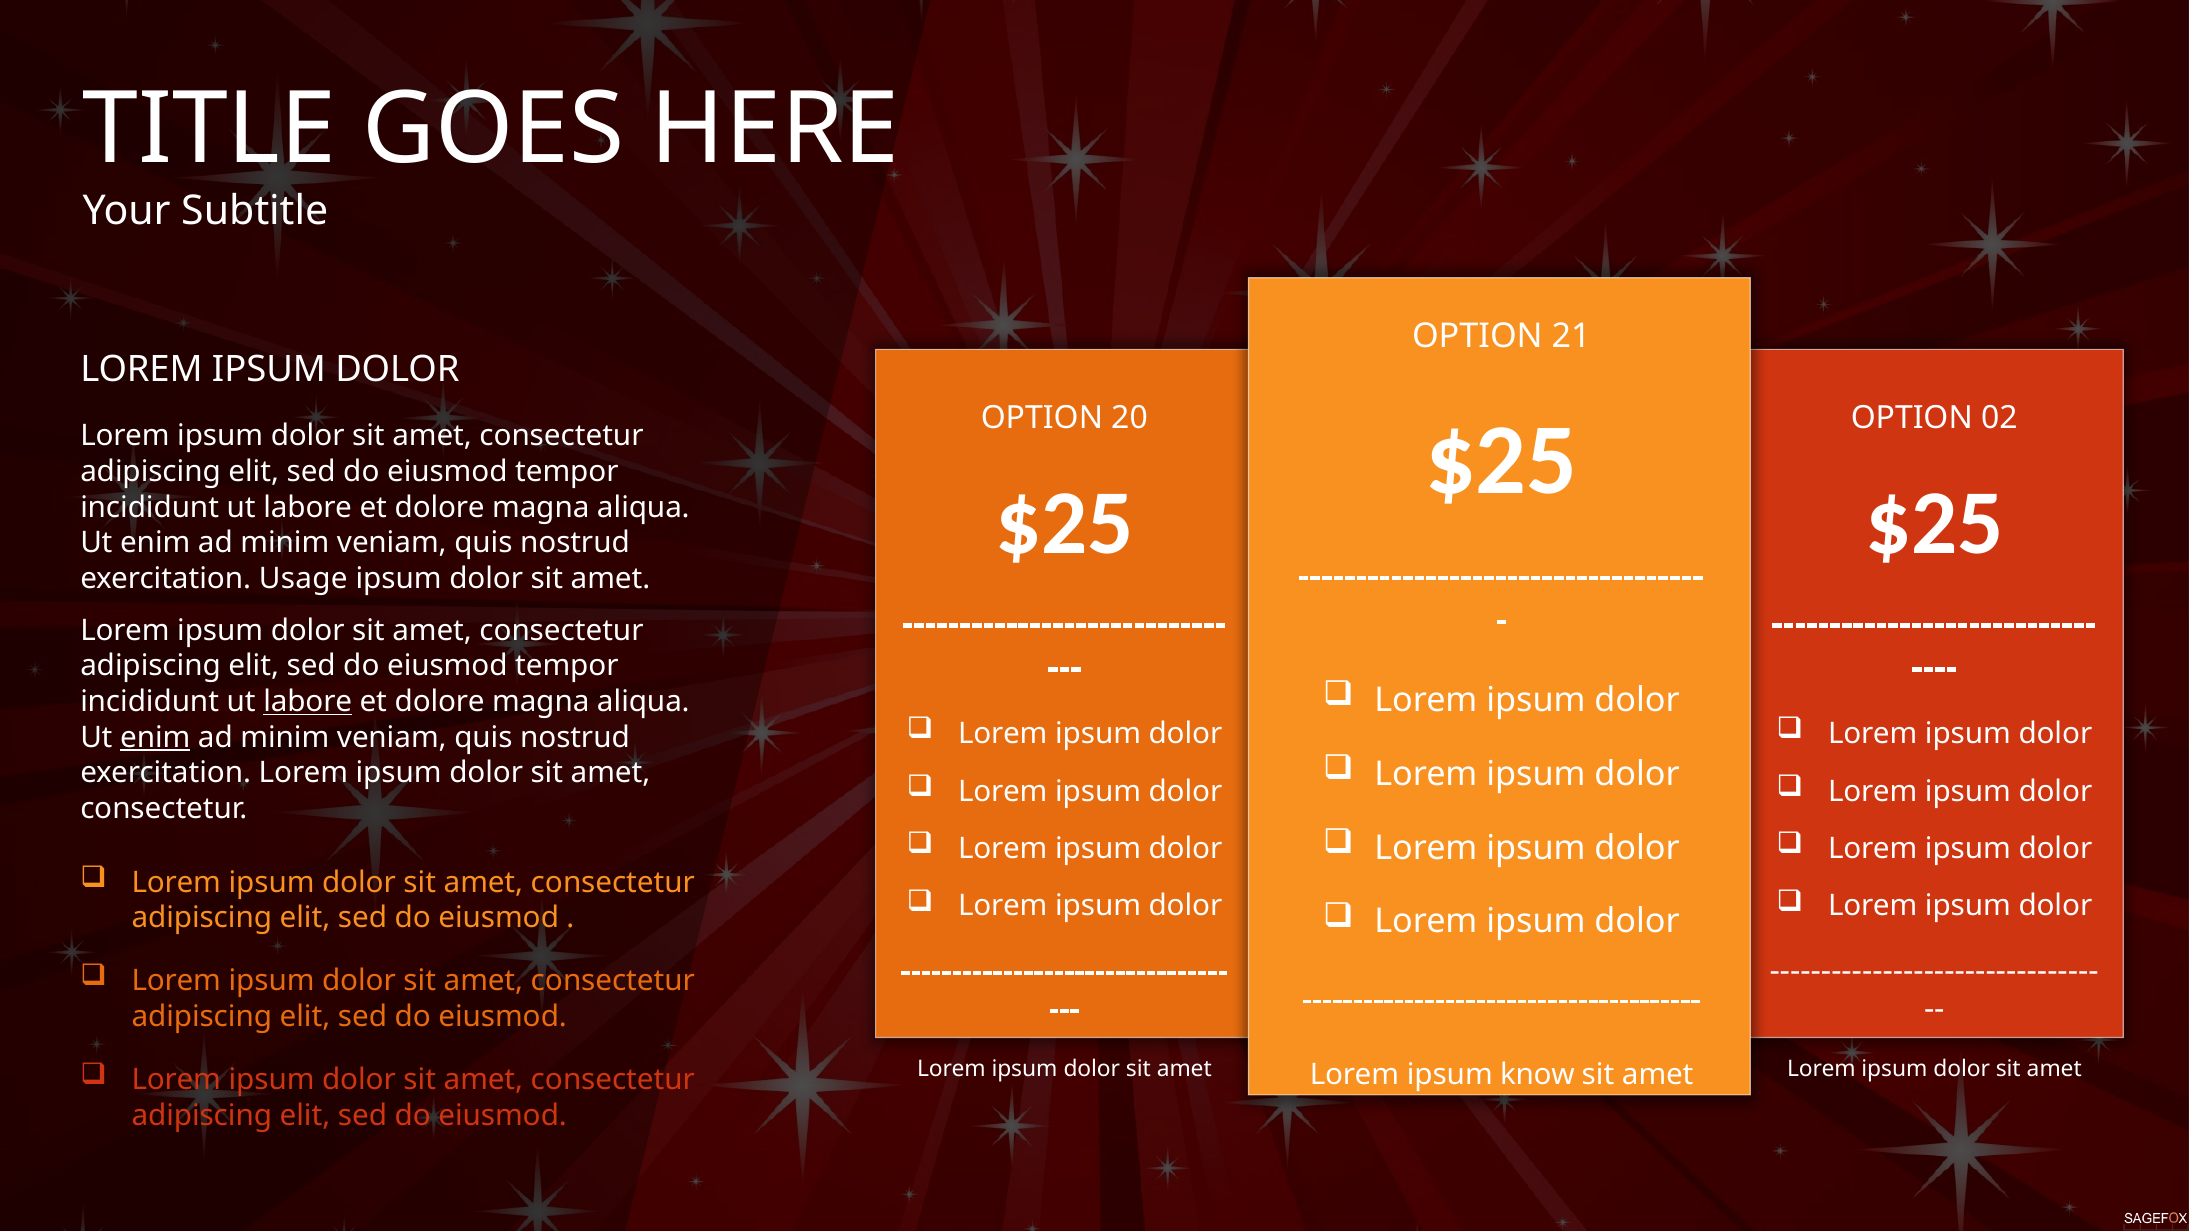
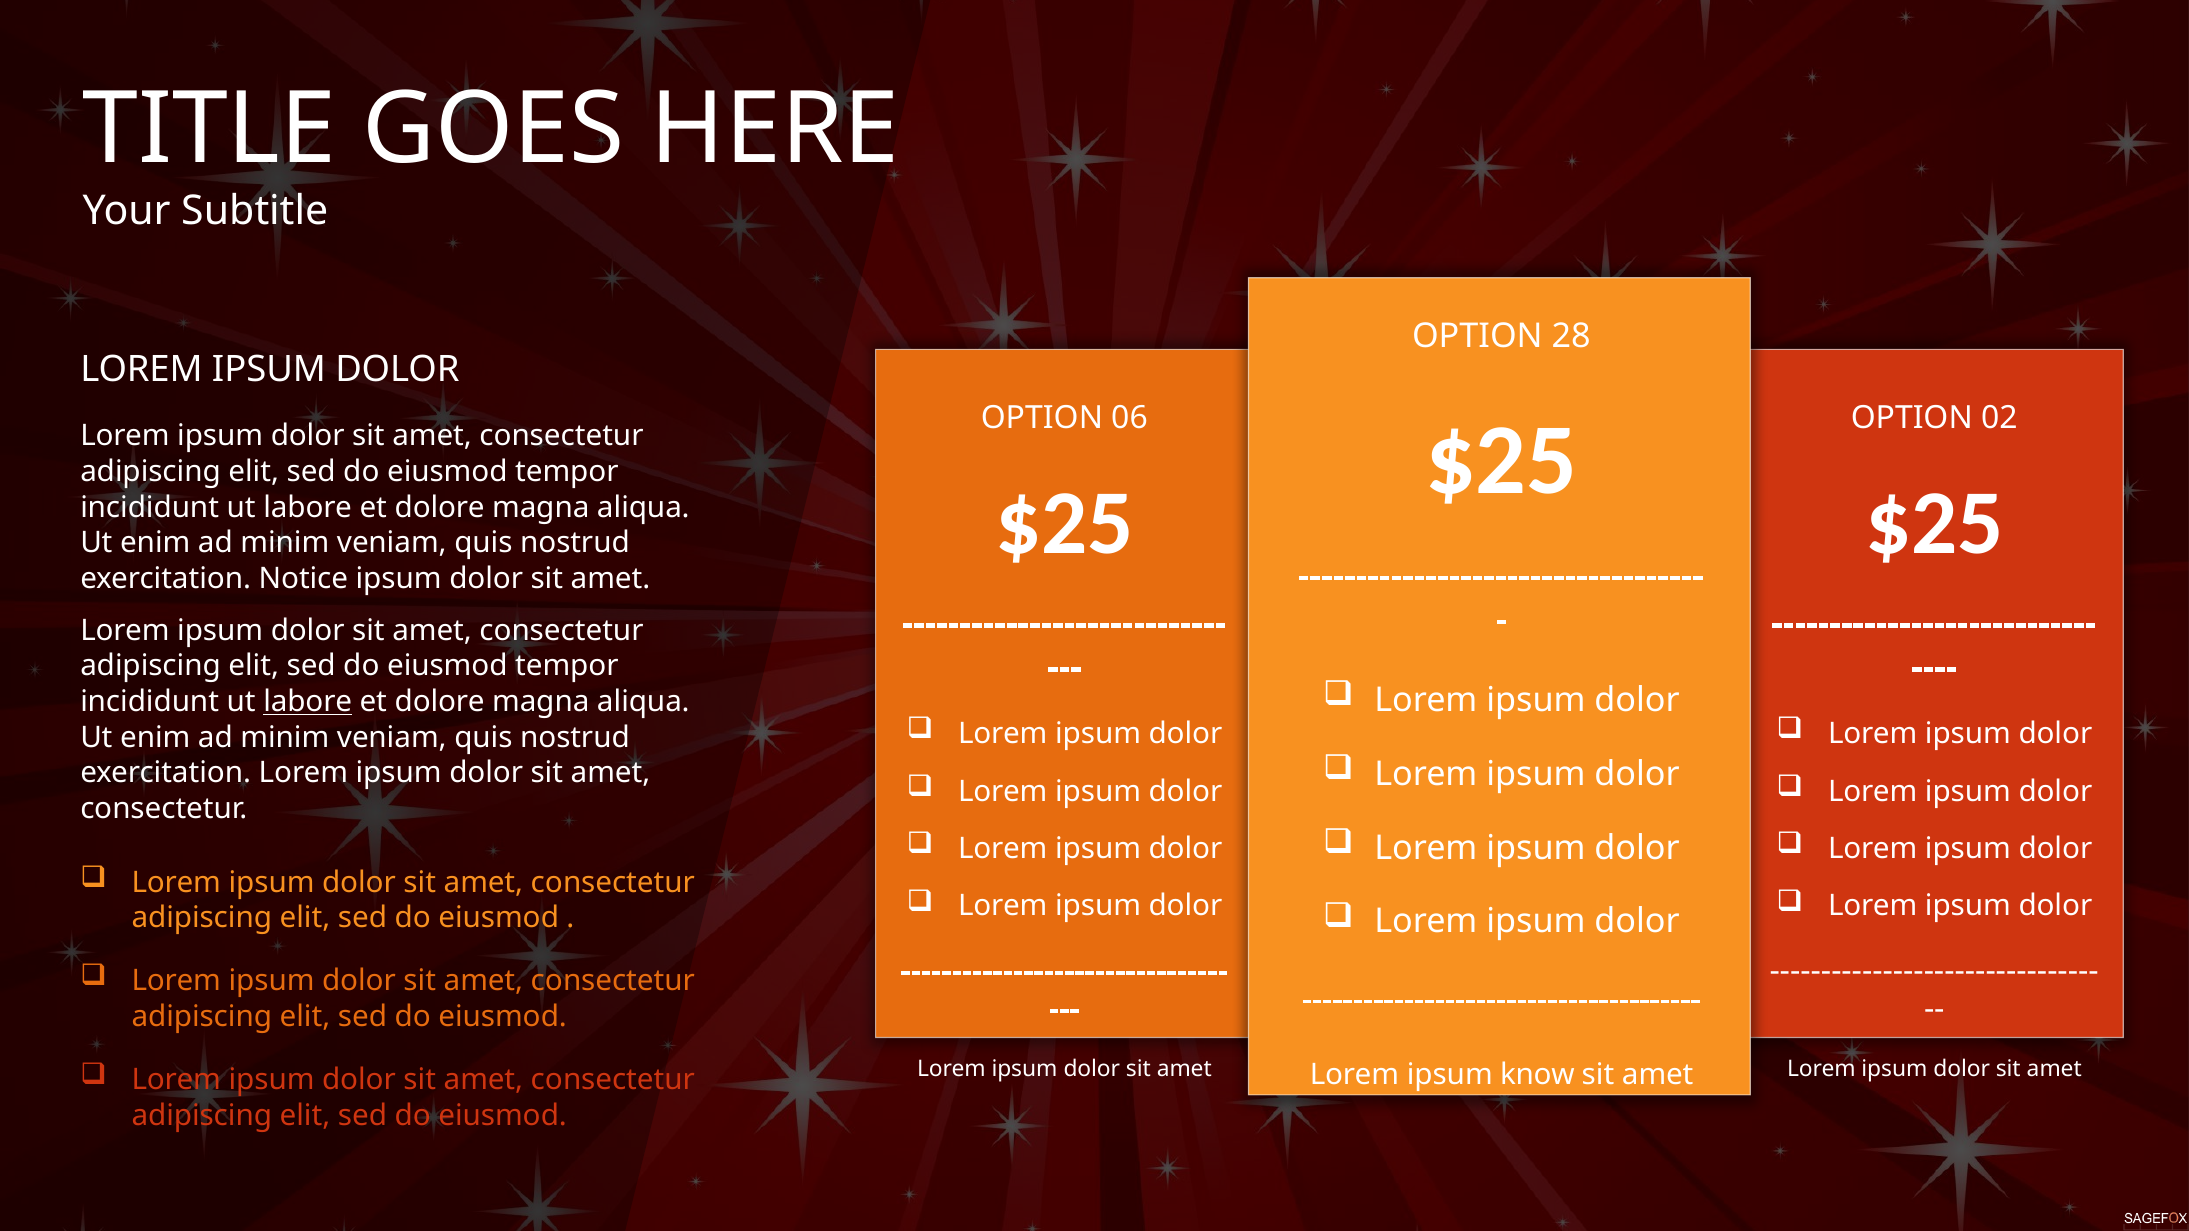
21: 21 -> 28
20: 20 -> 06
Usage: Usage -> Notice
enim at (155, 738) underline: present -> none
